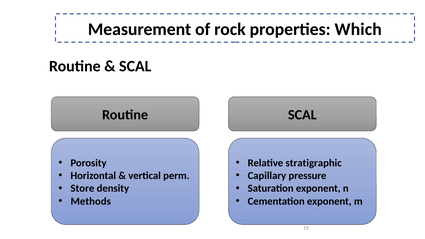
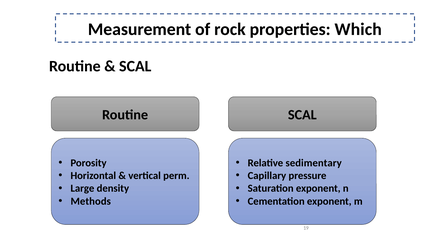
stratigraphic: stratigraphic -> sedimentary
Store: Store -> Large
